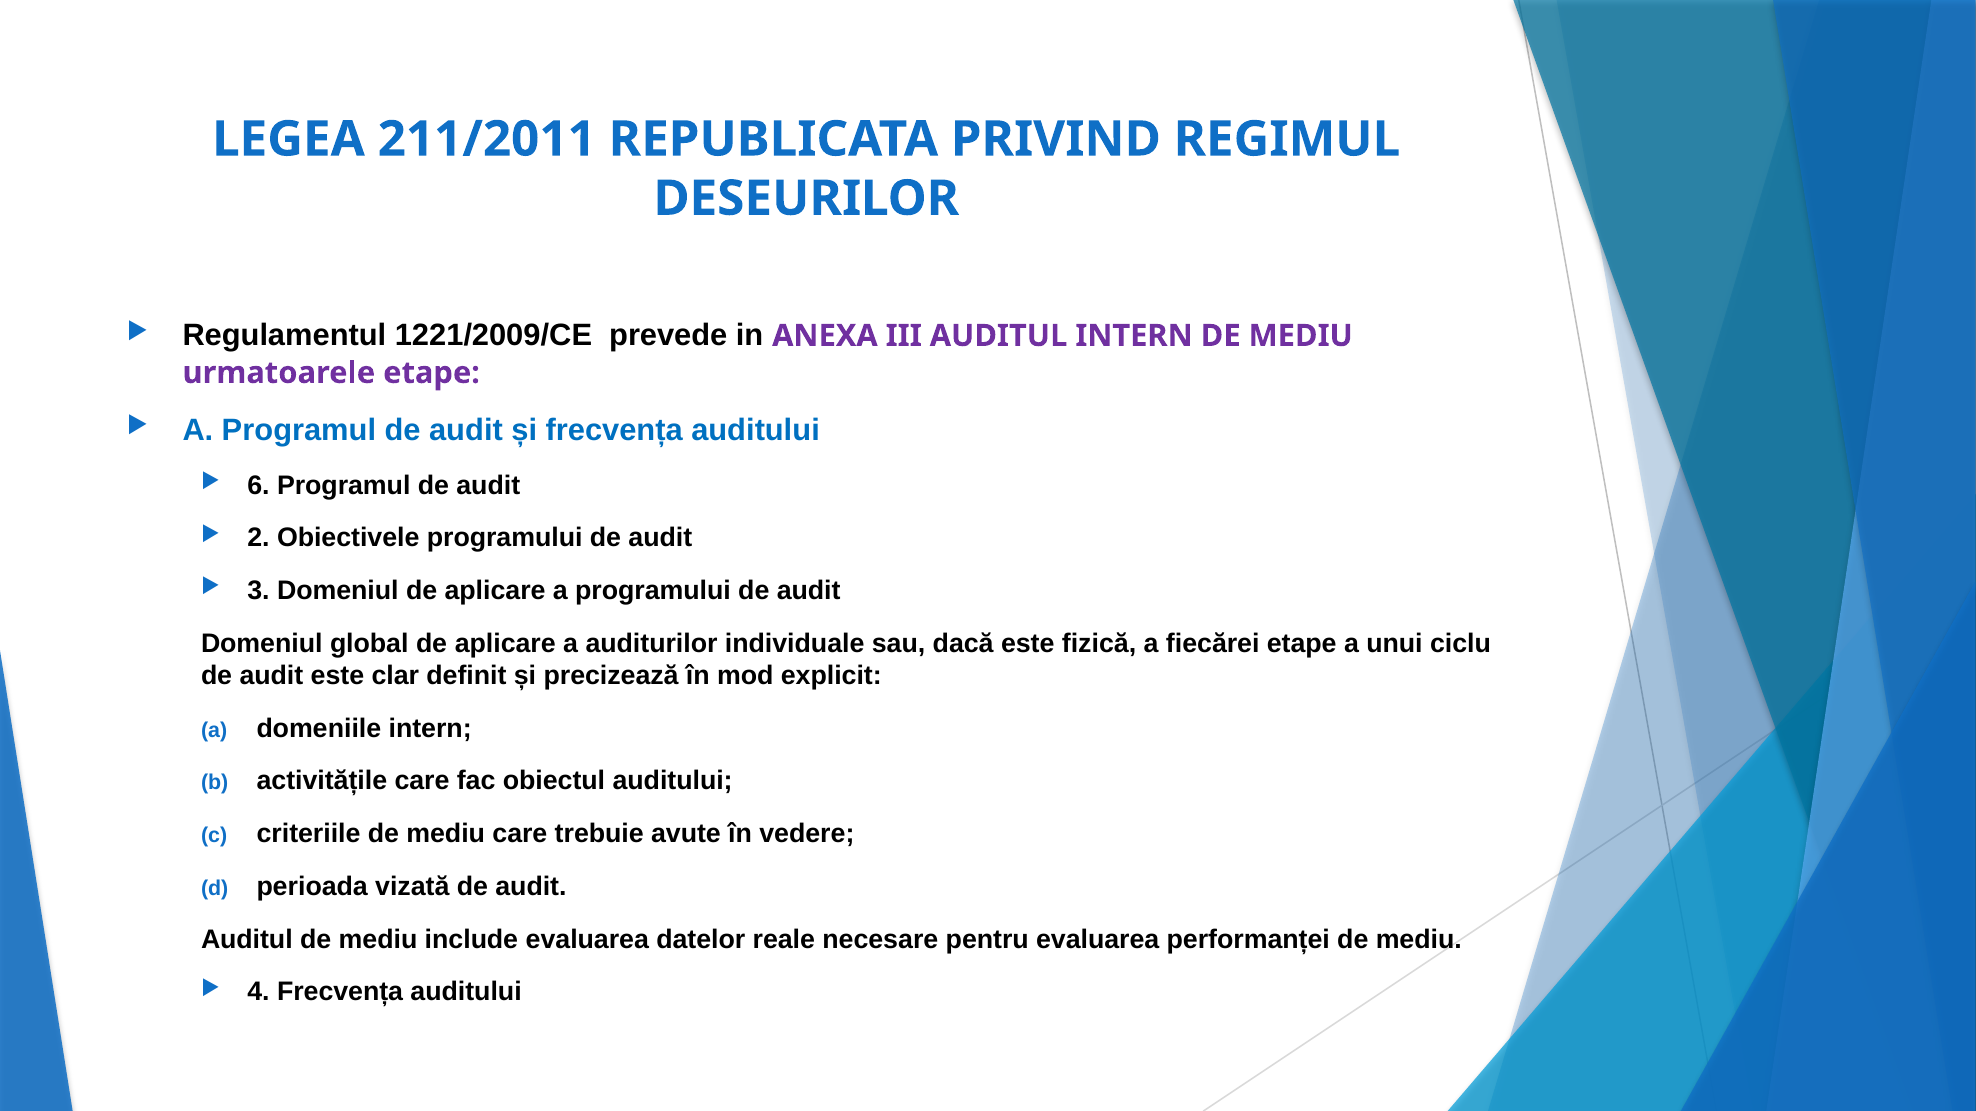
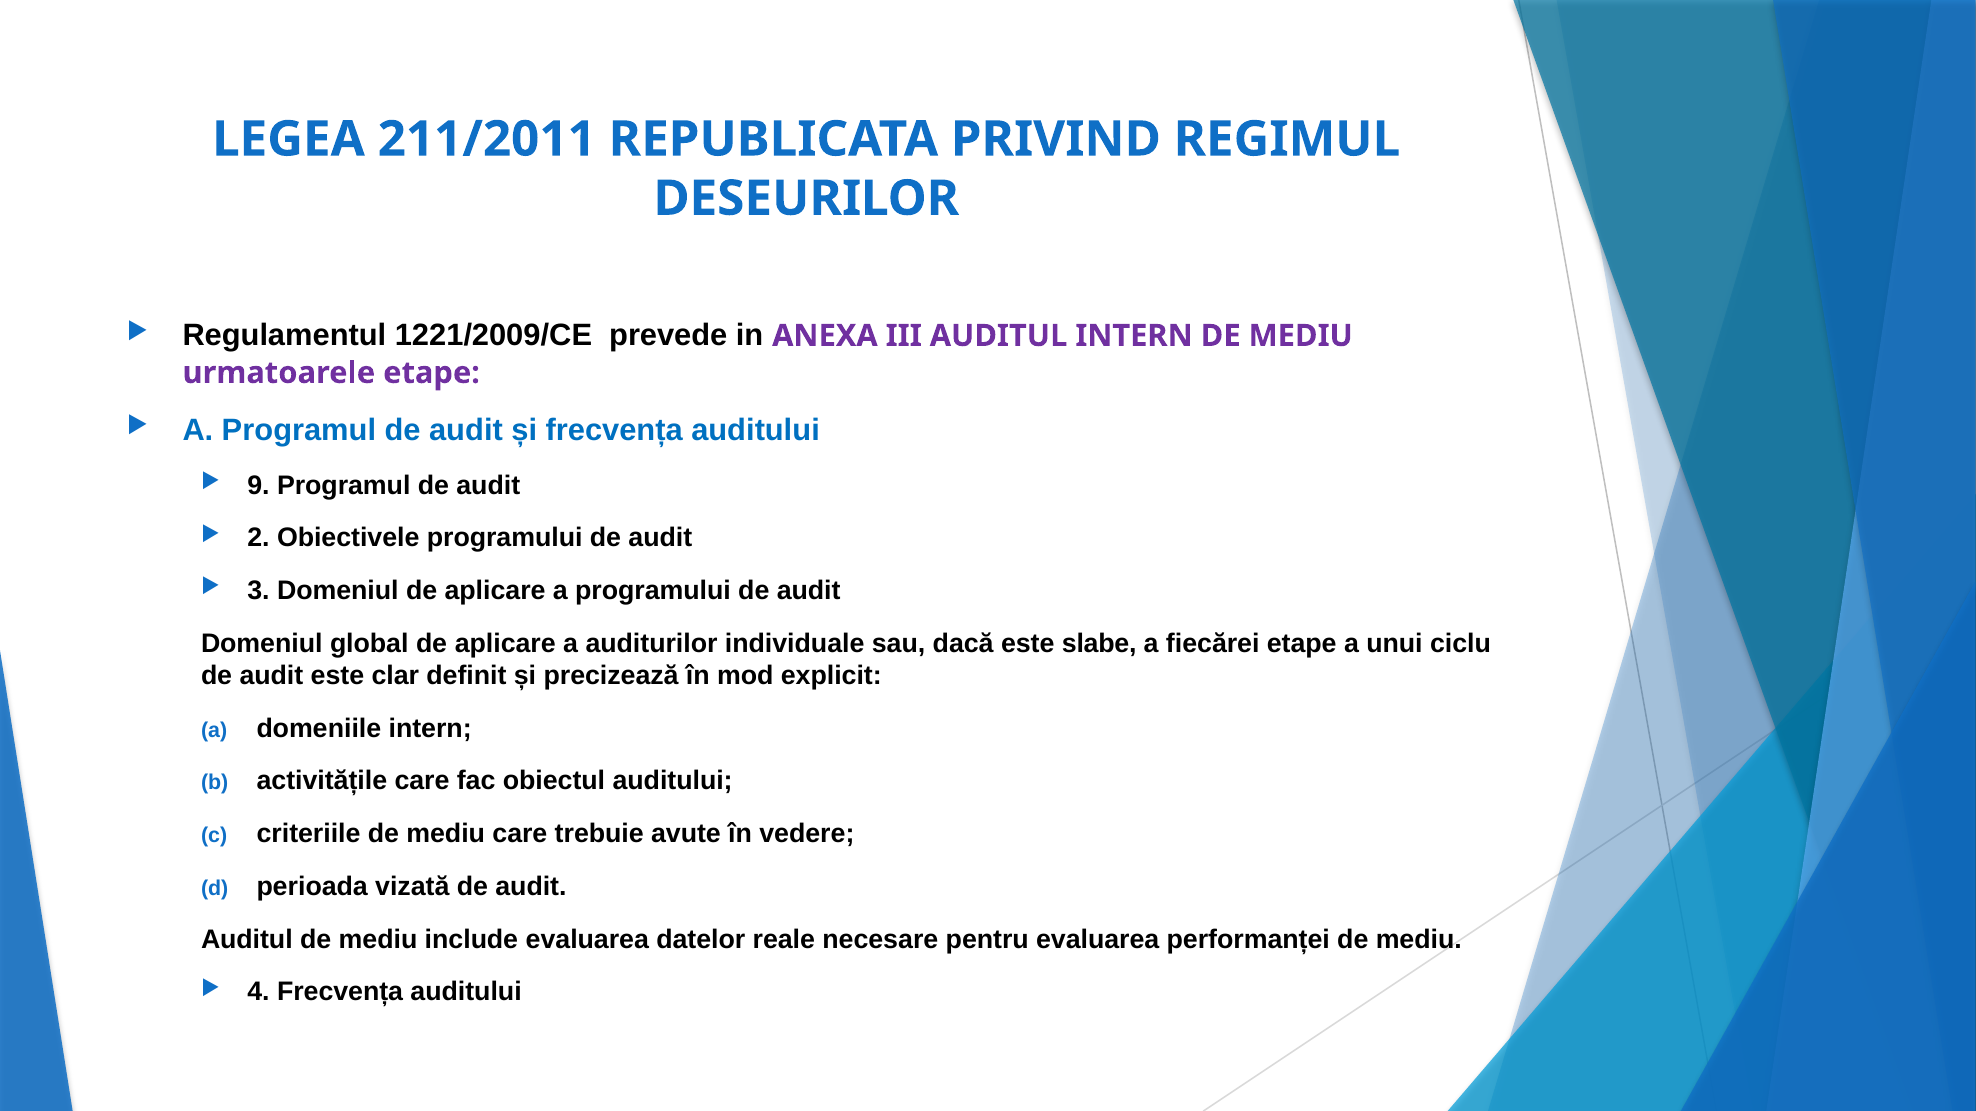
6: 6 -> 9
fizică: fizică -> slabe
